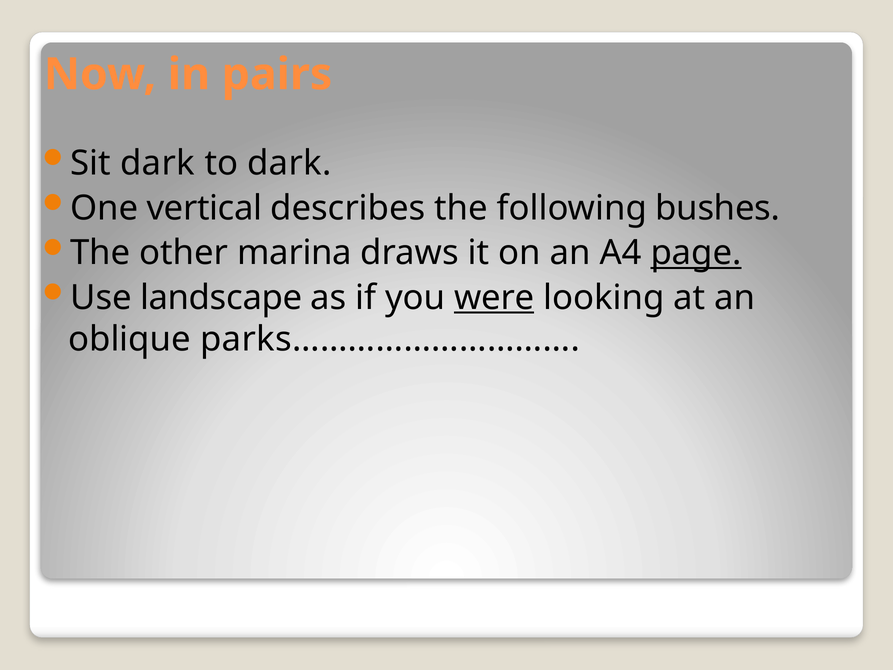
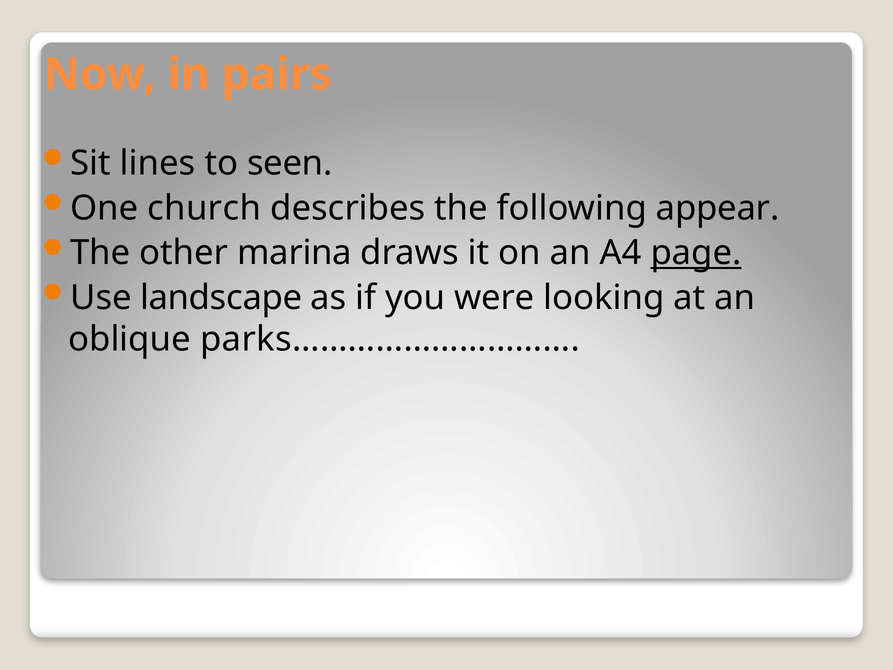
Sit dark: dark -> lines
to dark: dark -> seen
vertical: vertical -> church
bushes: bushes -> appear
were underline: present -> none
